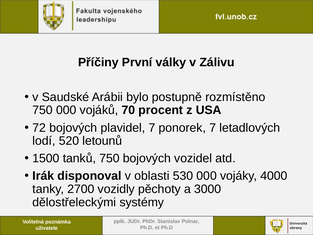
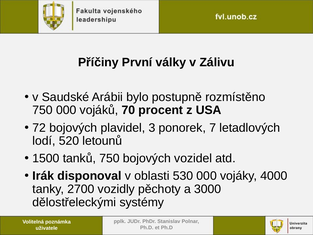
plavidel 7: 7 -> 3
